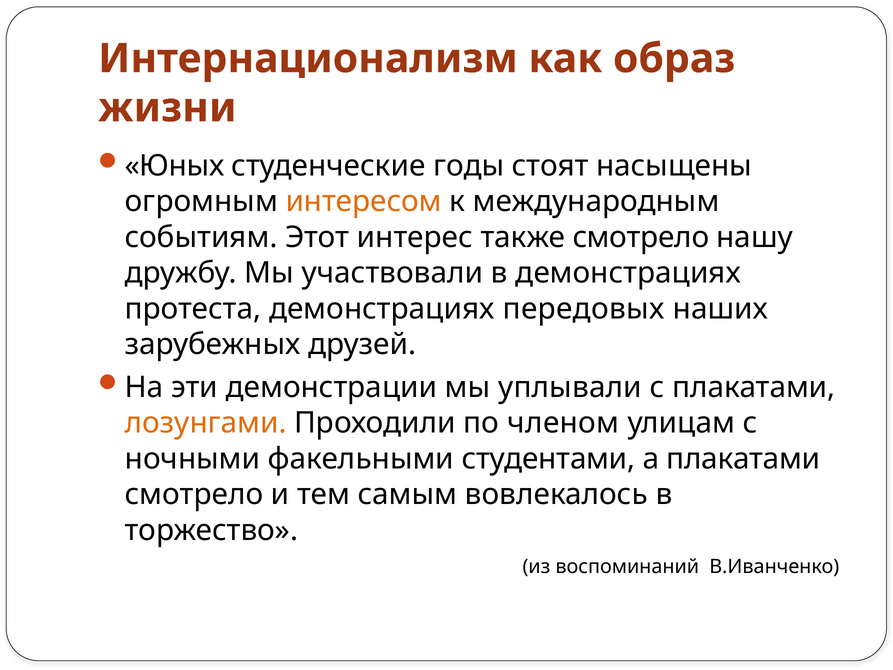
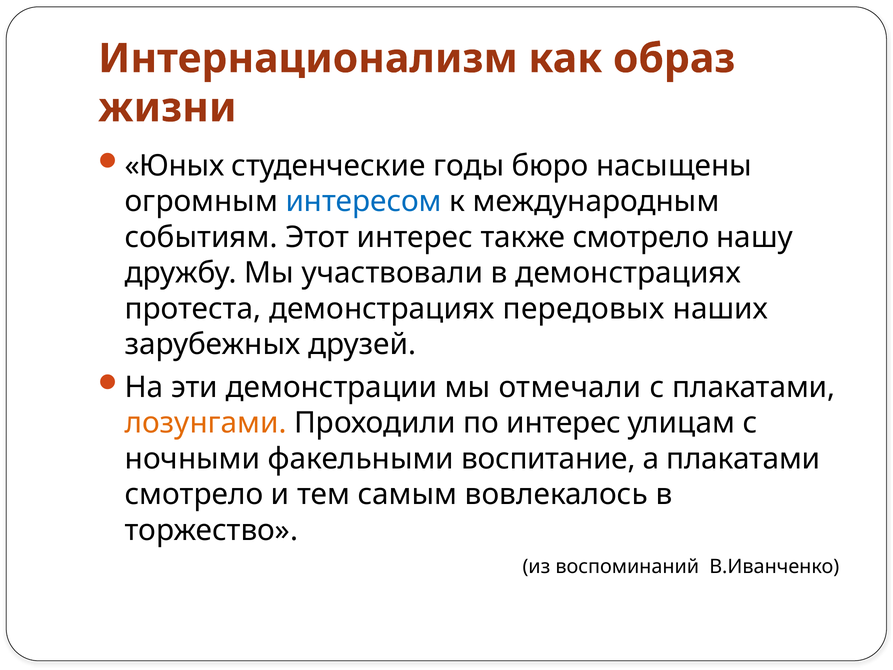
стоят: стоят -> бюро
интересом colour: orange -> blue
уплывали: уплывали -> отмечали
по членом: членом -> интерес
студентами: студентами -> воспитание
